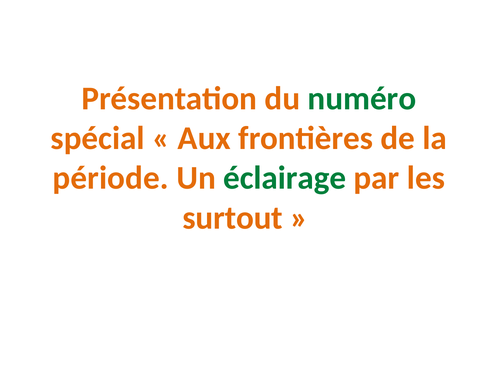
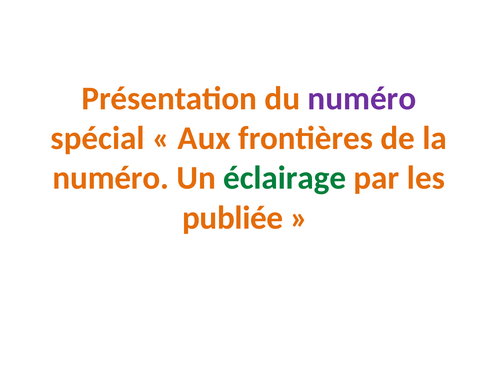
numéro at (362, 99) colour: green -> purple
période at (111, 178): période -> numéro
surtout: surtout -> publiée
